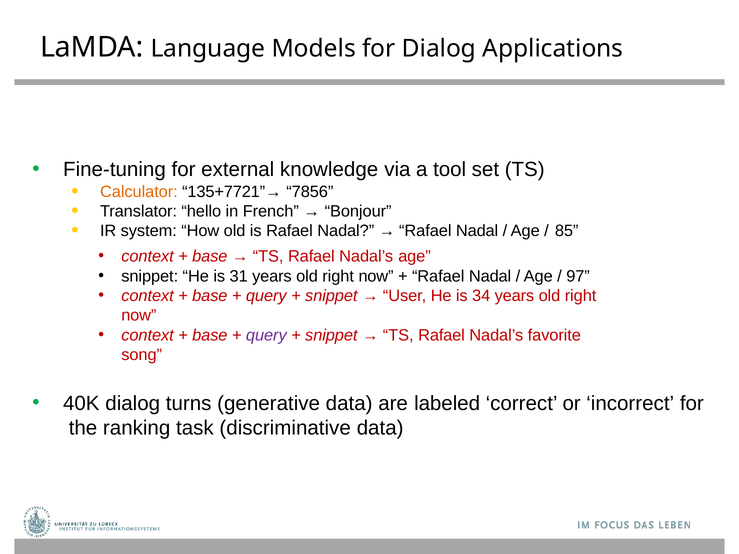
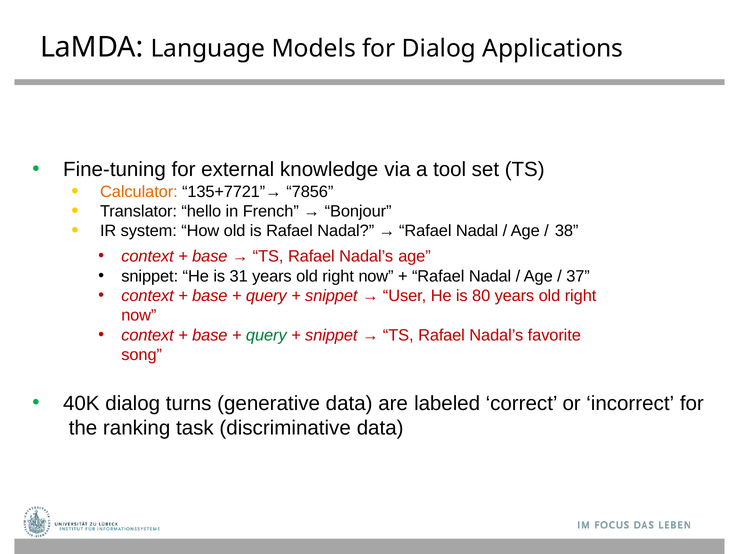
85: 85 -> 38
97: 97 -> 37
34: 34 -> 80
query at (266, 335) colour: purple -> green
